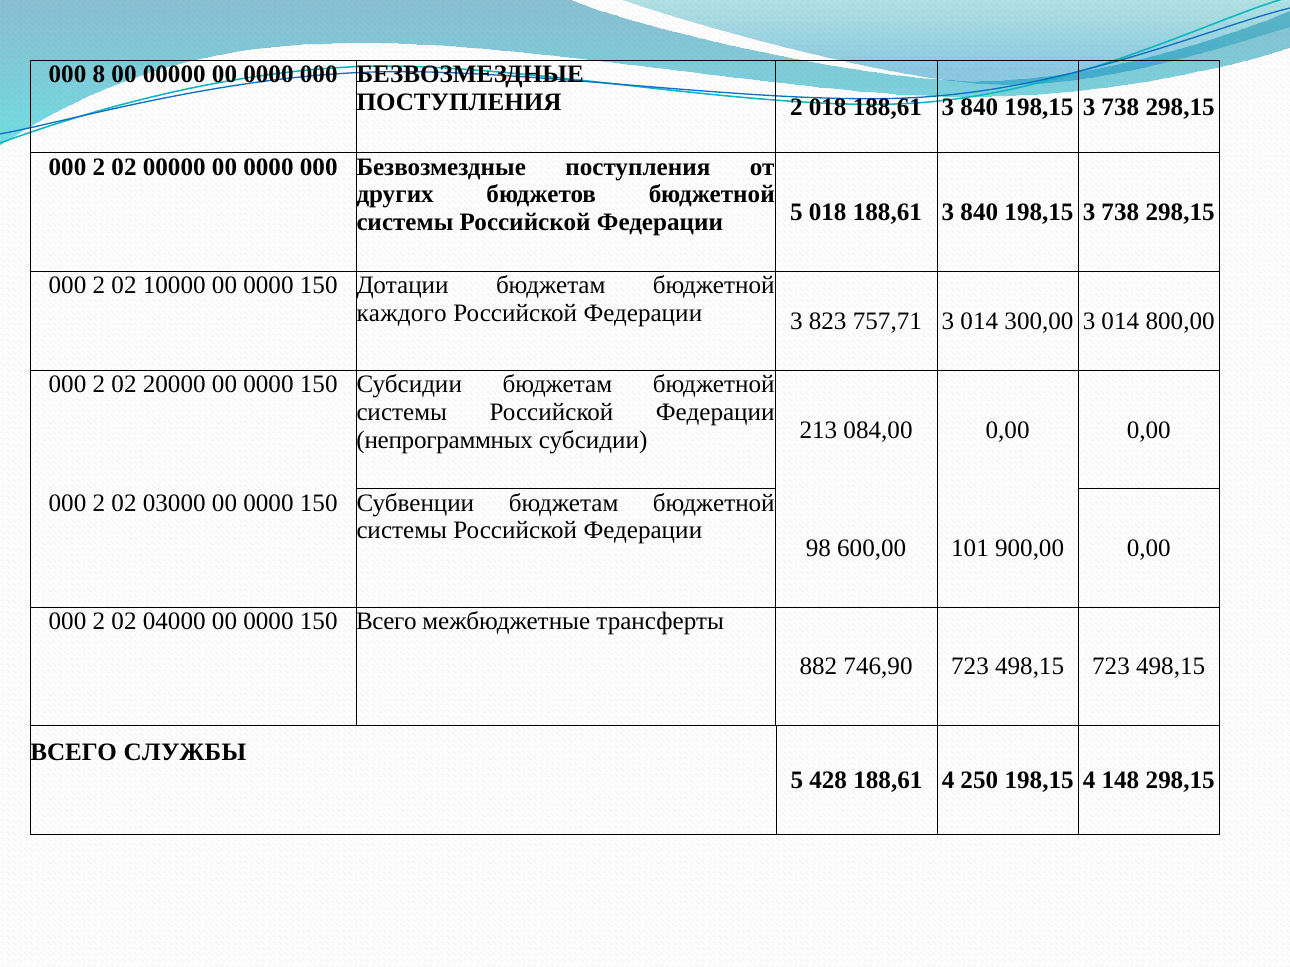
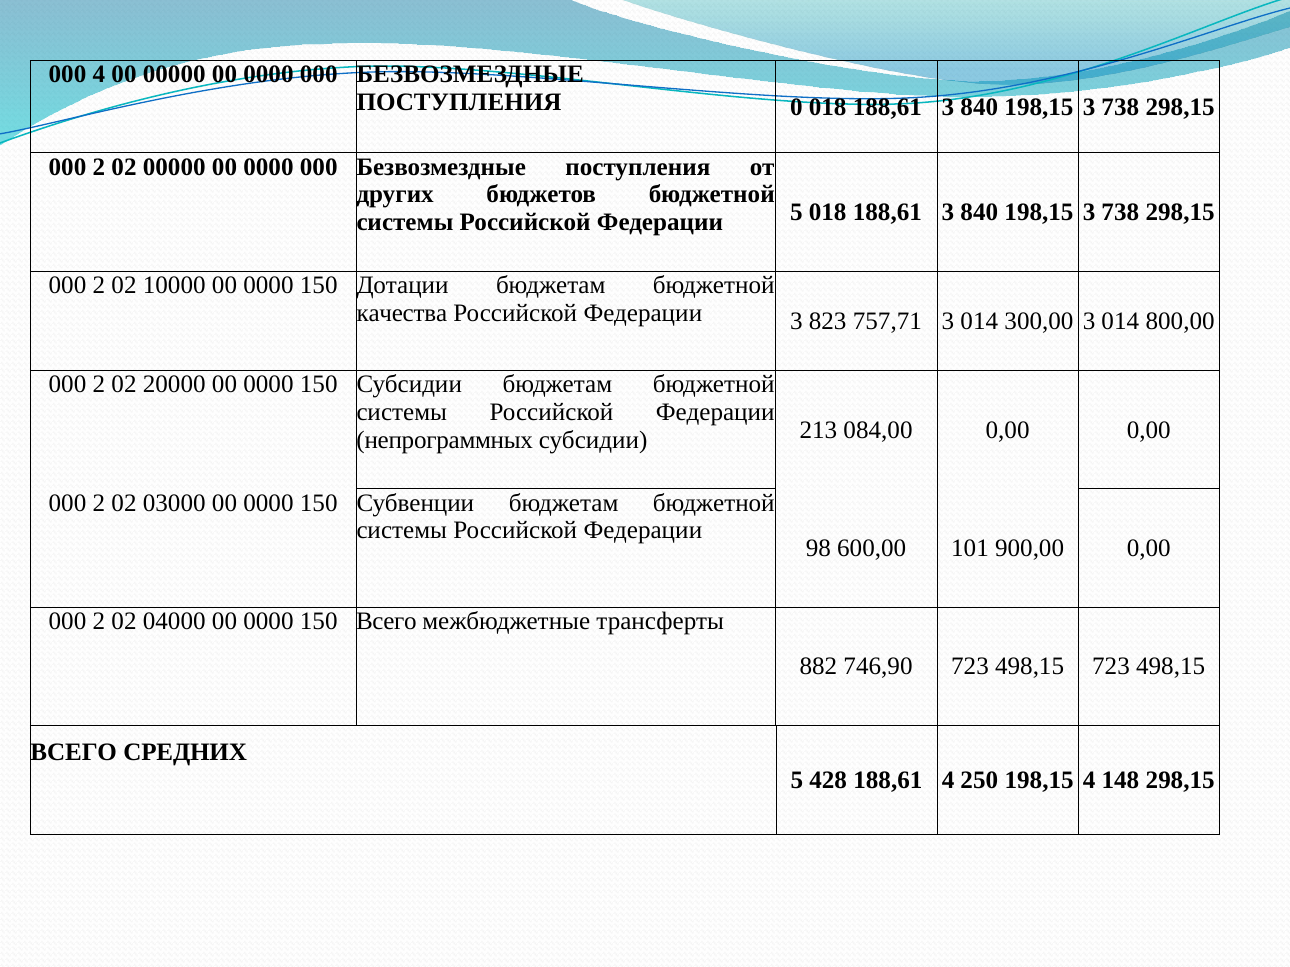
000 8: 8 -> 4
ПОСТУПЛЕНИЯ 2: 2 -> 0
каждого: каждого -> качества
СЛУЖБЫ: СЛУЖБЫ -> СРЕДНИХ
